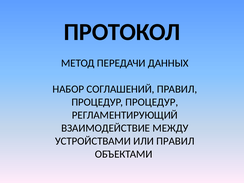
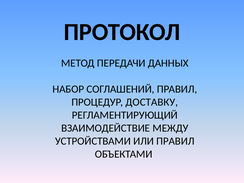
ПРОЦЕДУР ПРОЦЕДУР: ПРОЦЕДУР -> ДОСТАВКУ
